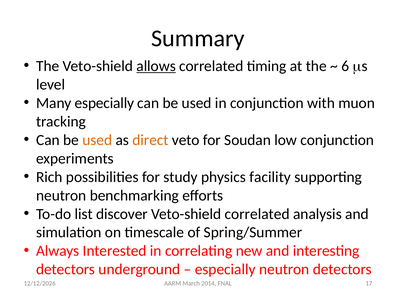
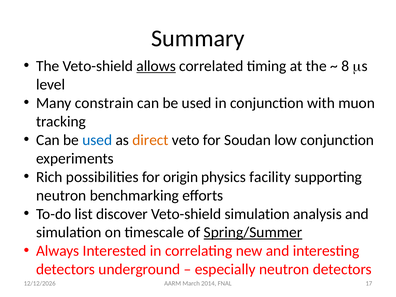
6: 6 -> 8
Many especially: especially -> constrain
used at (97, 140) colour: orange -> blue
study: study -> origin
Veto-shield correlated: correlated -> simulation
Spring/Summer underline: none -> present
